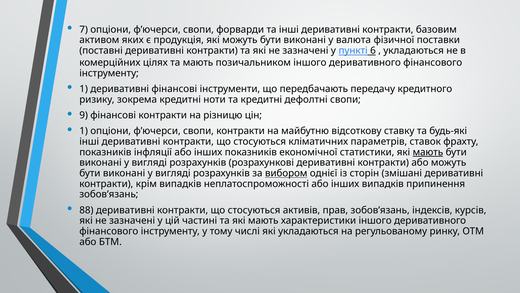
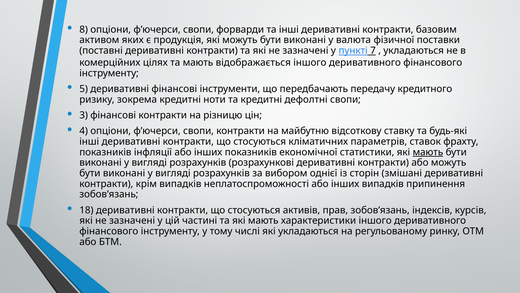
7: 7 -> 8
6: 6 -> 7
позичальником: позичальником -> відображається
1 at (84, 89): 1 -> 5
9: 9 -> 3
1 at (84, 131): 1 -> 4
вибором underline: present -> none
88: 88 -> 18
